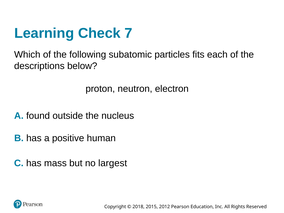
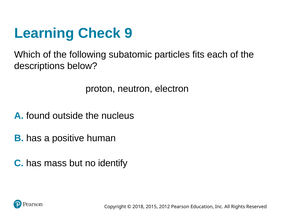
7: 7 -> 9
largest: largest -> identify
